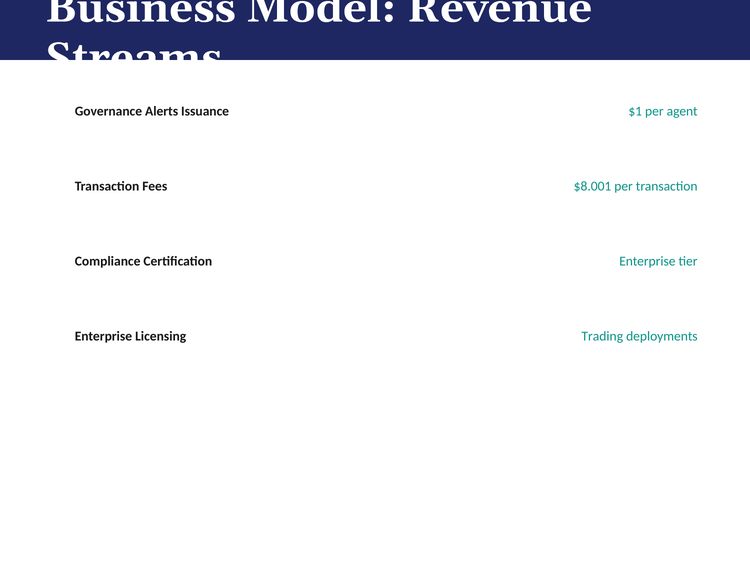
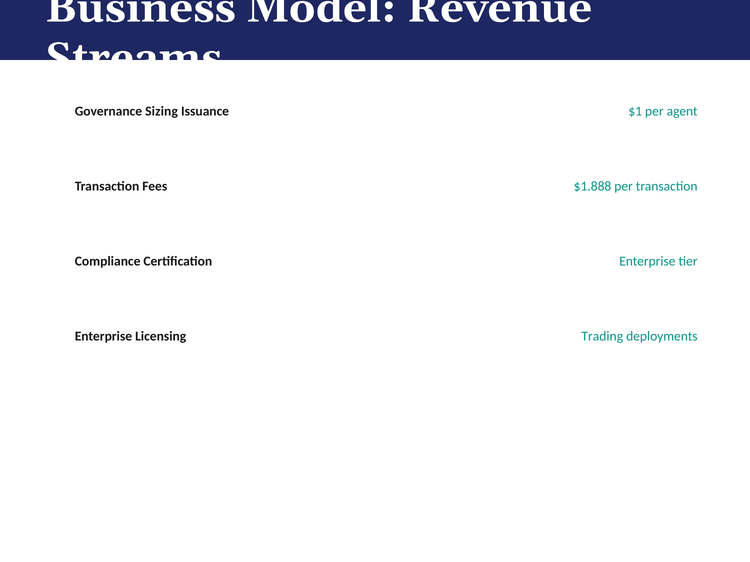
Alerts: Alerts -> Sizing
$8.001: $8.001 -> $1.888
